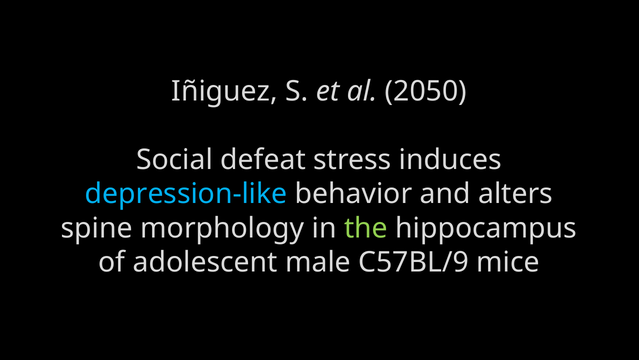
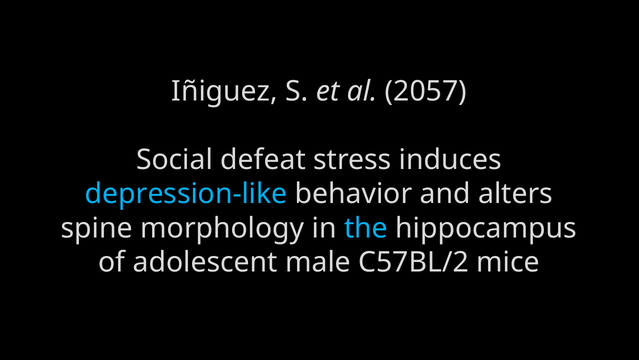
2050: 2050 -> 2057
the colour: light green -> light blue
C57BL/9: C57BL/9 -> C57BL/2
